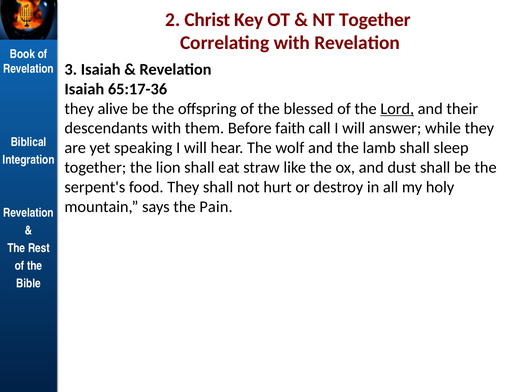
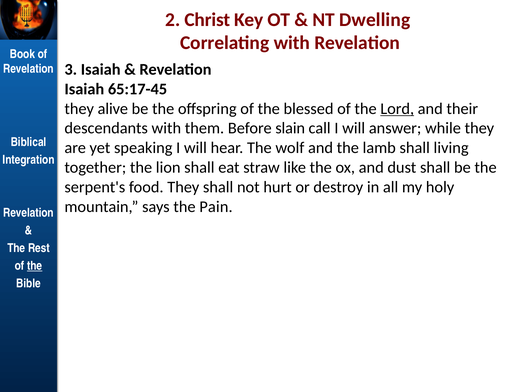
NT Together: Together -> Dwelling
65:17-36: 65:17-36 -> 65:17-45
faith: faith -> slain
sleep: sleep -> living
the at (35, 266) underline: none -> present
